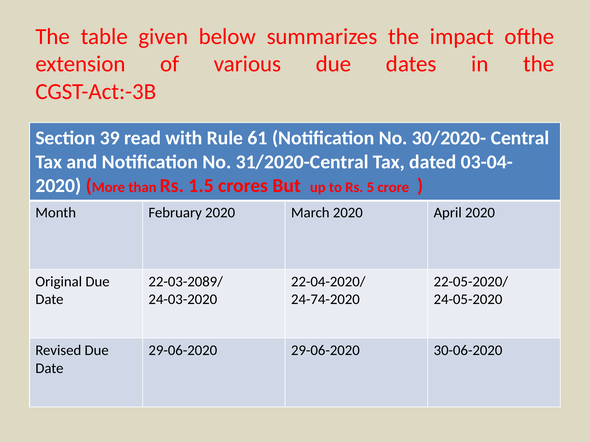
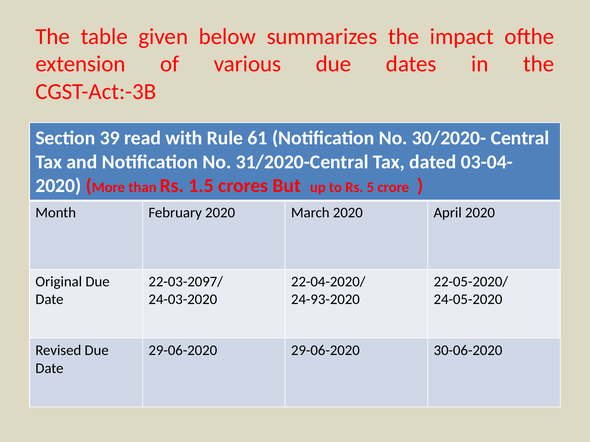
22-03-2089/: 22-03-2089/ -> 22-03-2097/
24-74-2020: 24-74-2020 -> 24-93-2020
